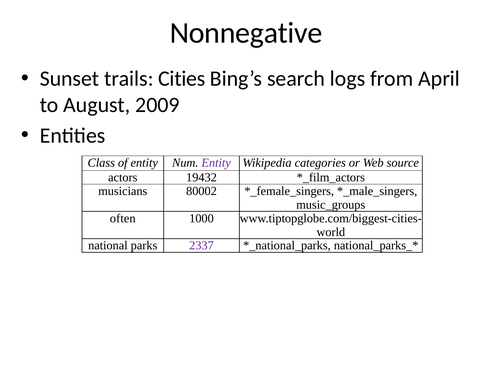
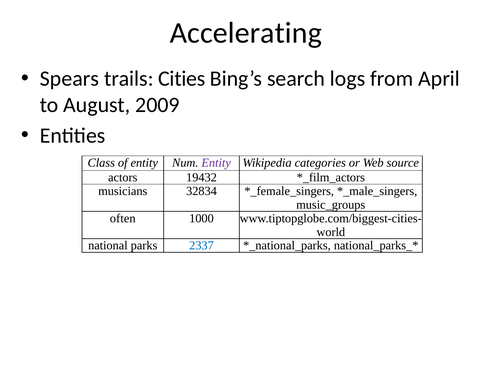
Nonnegative: Nonnegative -> Accelerating
Sunset: Sunset -> Spears
80002: 80002 -> 32834
2337 colour: purple -> blue
